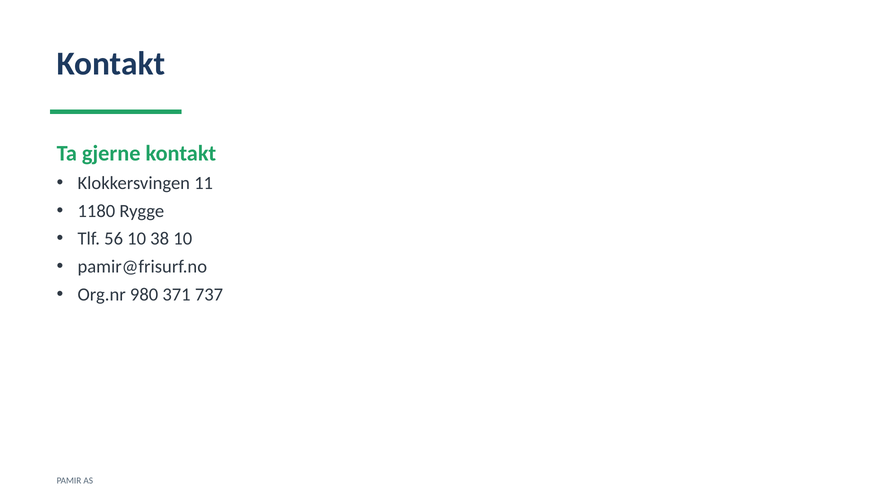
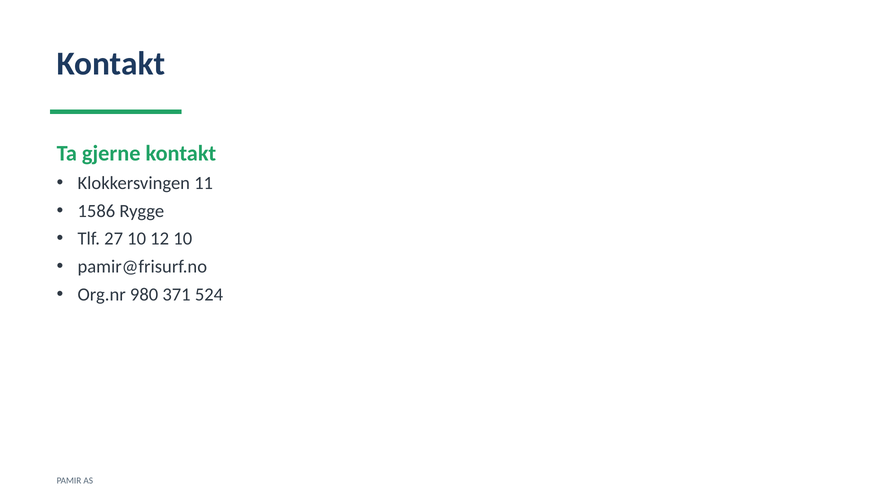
1180: 1180 -> 1586
56: 56 -> 27
38: 38 -> 12
737: 737 -> 524
